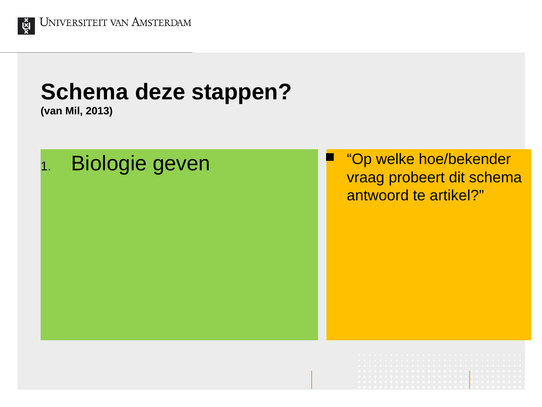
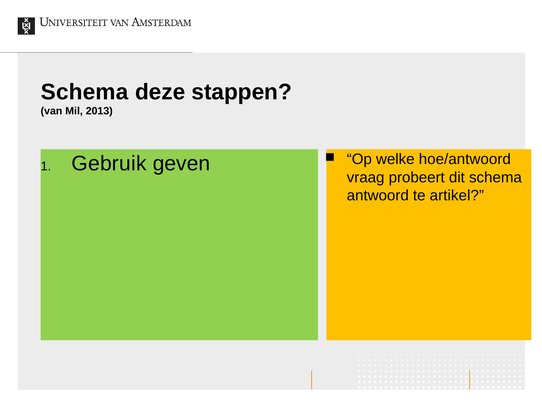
Biologie: Biologie -> Gebruik
hoe/bekender: hoe/bekender -> hoe/antwoord
